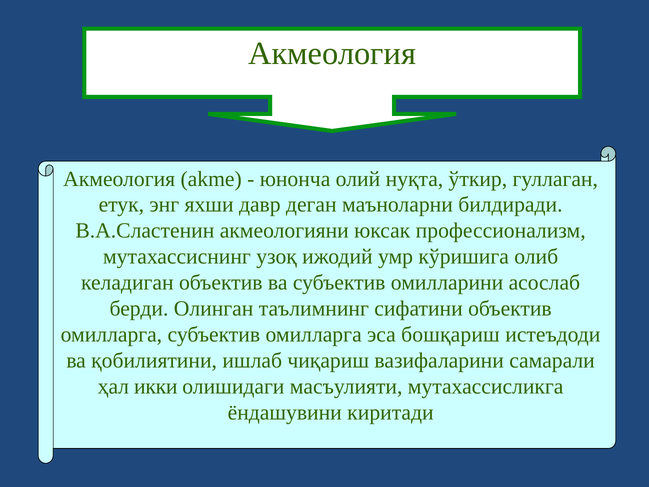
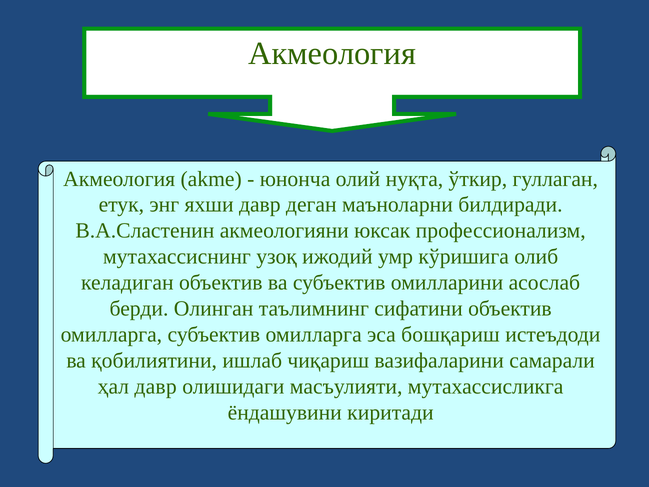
ҳал икки: икки -> давр
